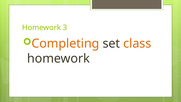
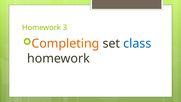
class colour: orange -> blue
